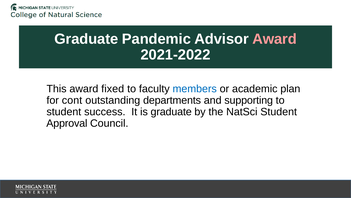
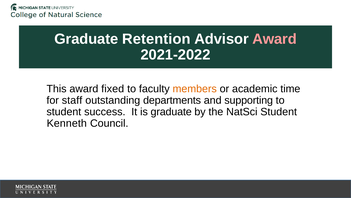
Pandemic: Pandemic -> Retention
members colour: blue -> orange
plan: plan -> time
cont: cont -> staff
Approval: Approval -> Kenneth
